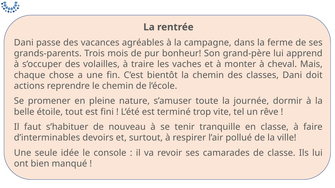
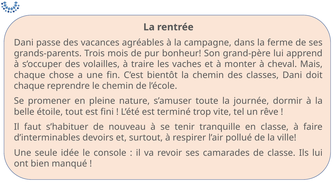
actions at (29, 86): actions -> chaque
